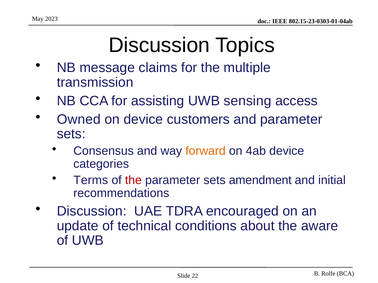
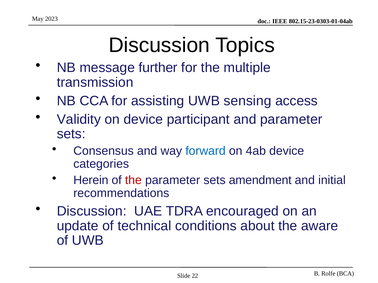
claims: claims -> further
Owned: Owned -> Validity
customers: customers -> participant
forward colour: orange -> blue
Terms: Terms -> Herein
